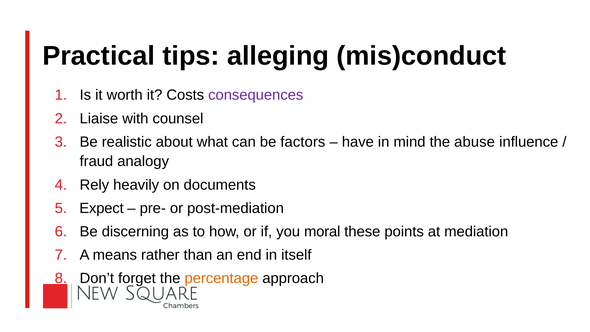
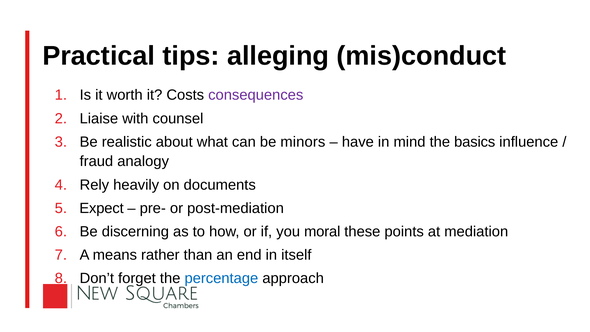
factors: factors -> minors
abuse: abuse -> basics
percentage colour: orange -> blue
